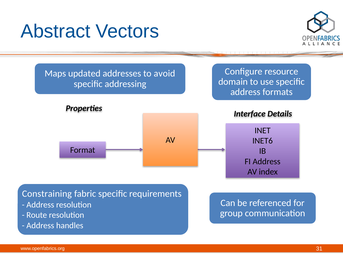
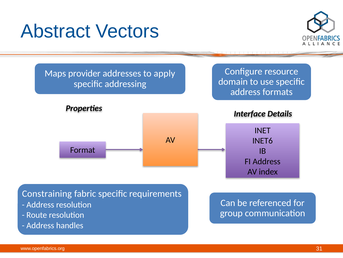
updated: updated -> provider
avoid: avoid -> apply
